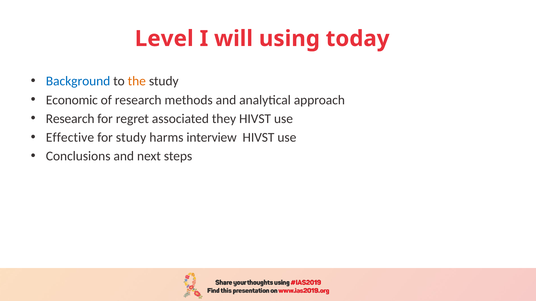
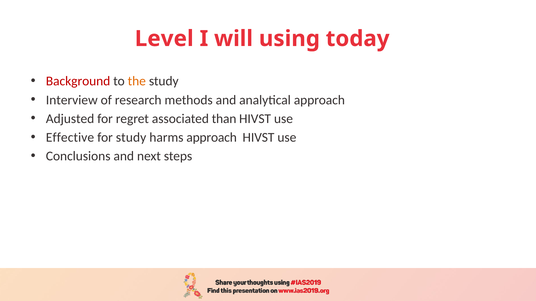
Background colour: blue -> red
Economic: Economic -> Interview
Research at (70, 119): Research -> Adjusted
they: they -> than
harms interview: interview -> approach
